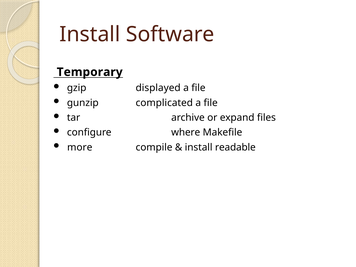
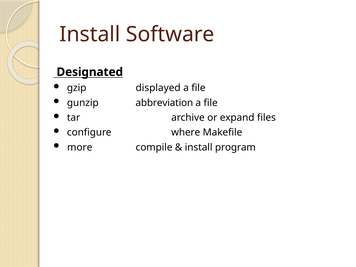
Temporary: Temporary -> Designated
complicated: complicated -> abbreviation
readable: readable -> program
